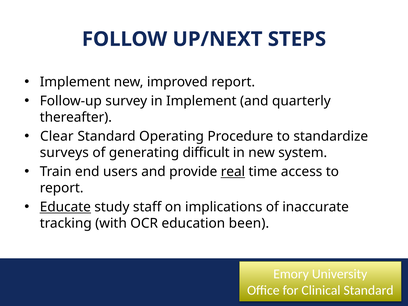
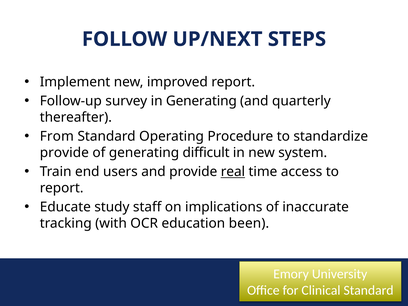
in Implement: Implement -> Generating
Clear: Clear -> From
surveys at (64, 153): surveys -> provide
Educate underline: present -> none
